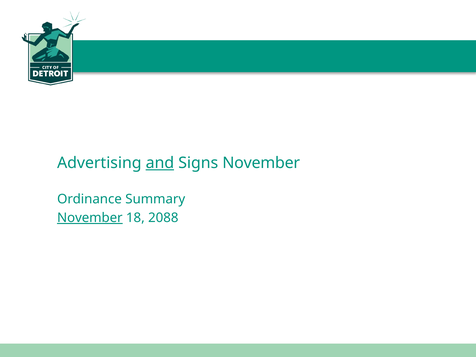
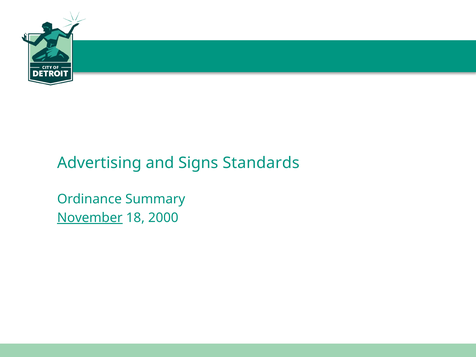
and underline: present -> none
Signs November: November -> Standards
2088: 2088 -> 2000
